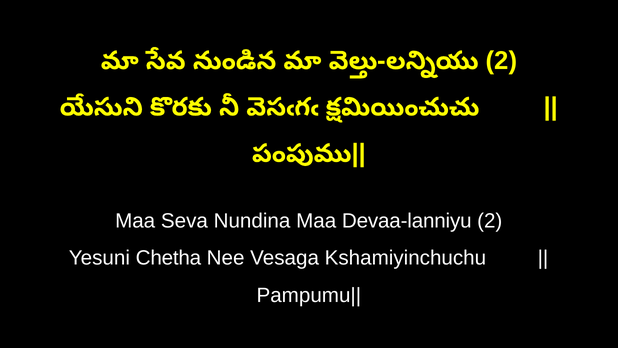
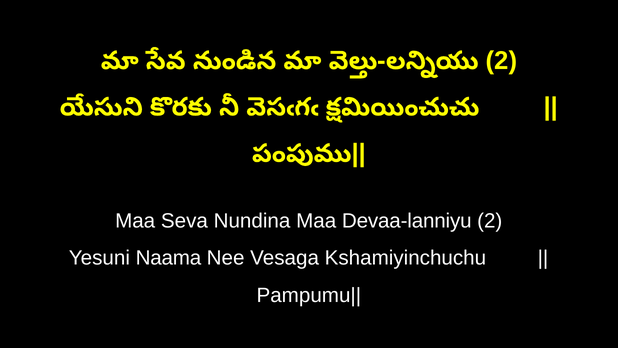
Chetha: Chetha -> Naama
